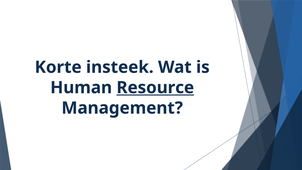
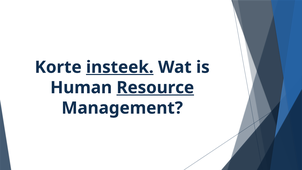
insteek underline: none -> present
